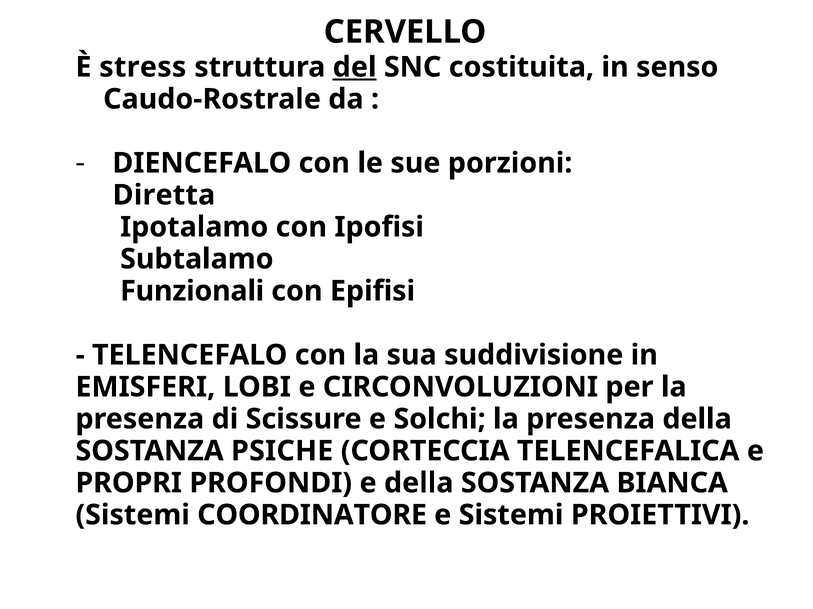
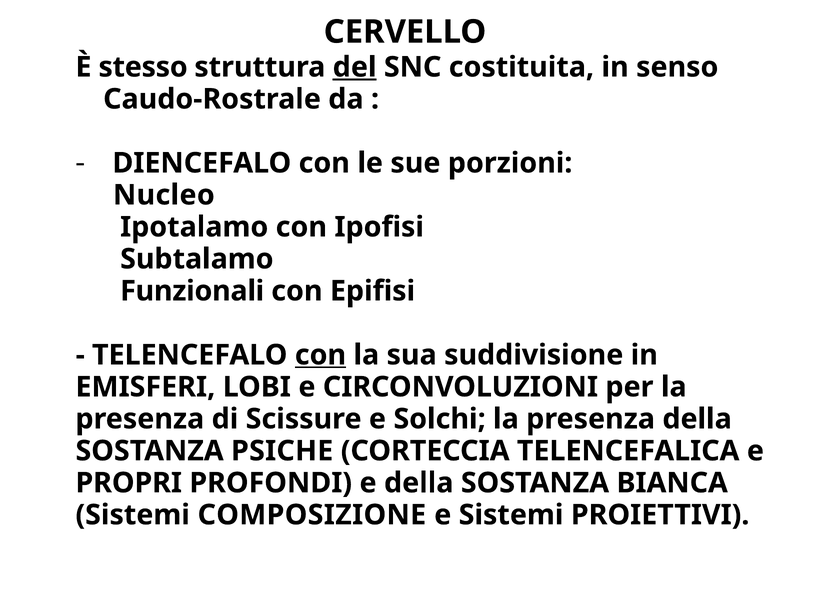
stress: stress -> stesso
Diretta: Diretta -> Nucleo
con at (320, 355) underline: none -> present
COORDINATORE: COORDINATORE -> COMPOSIZIONE
